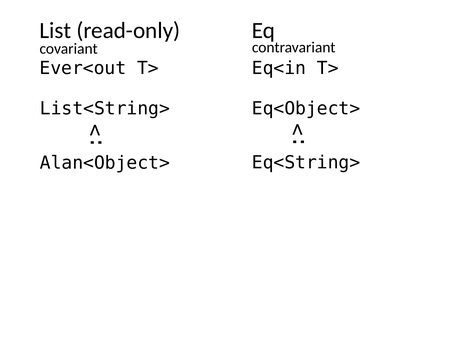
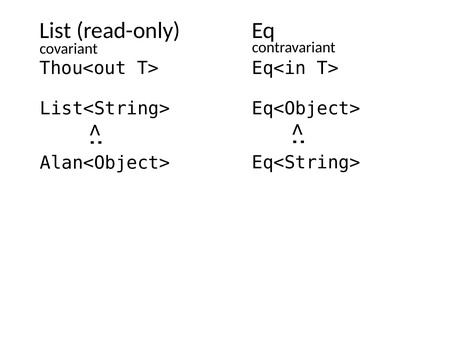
Ever<out: Ever<out -> Thou<out
